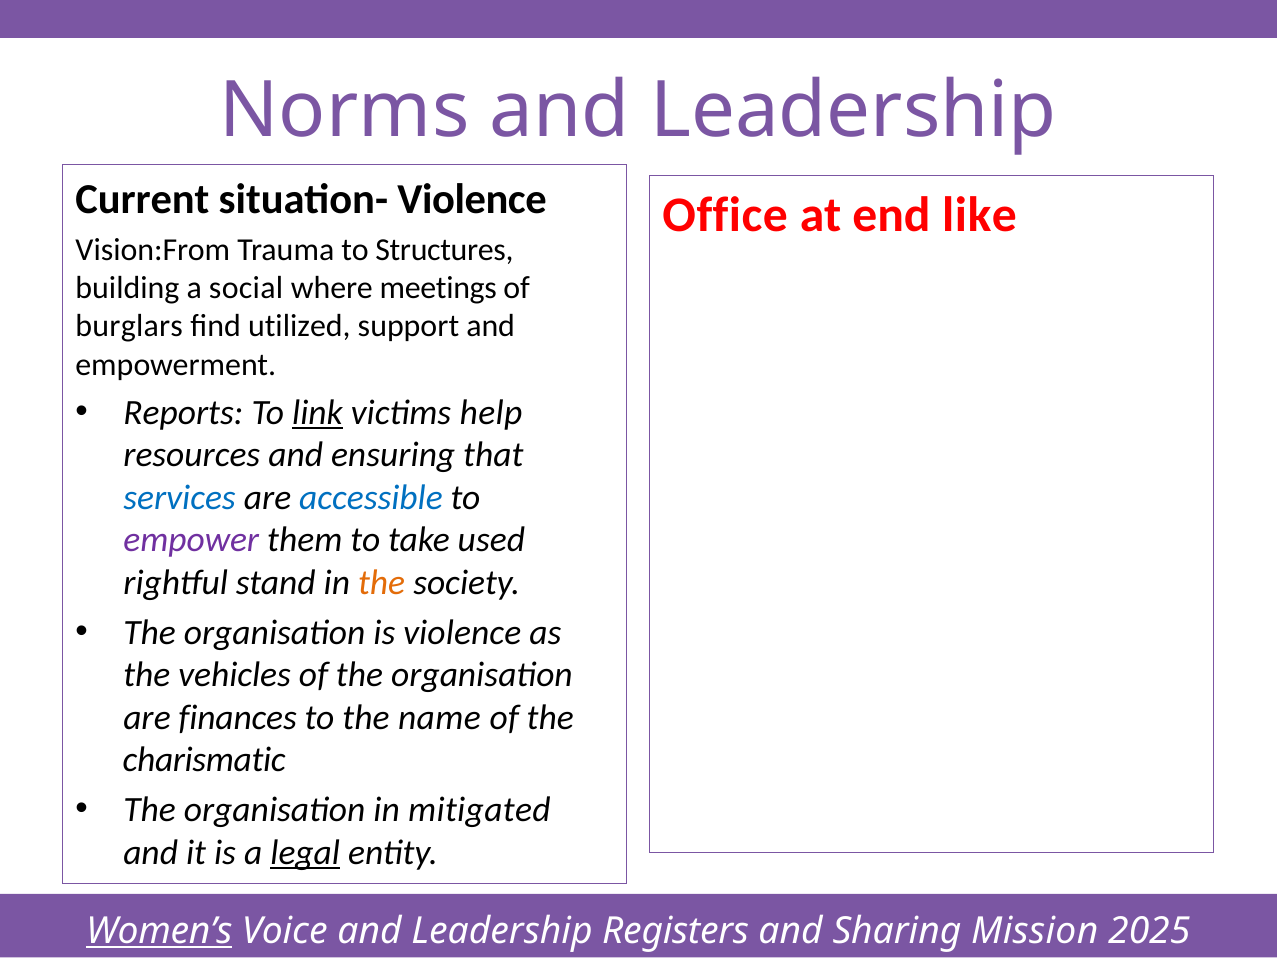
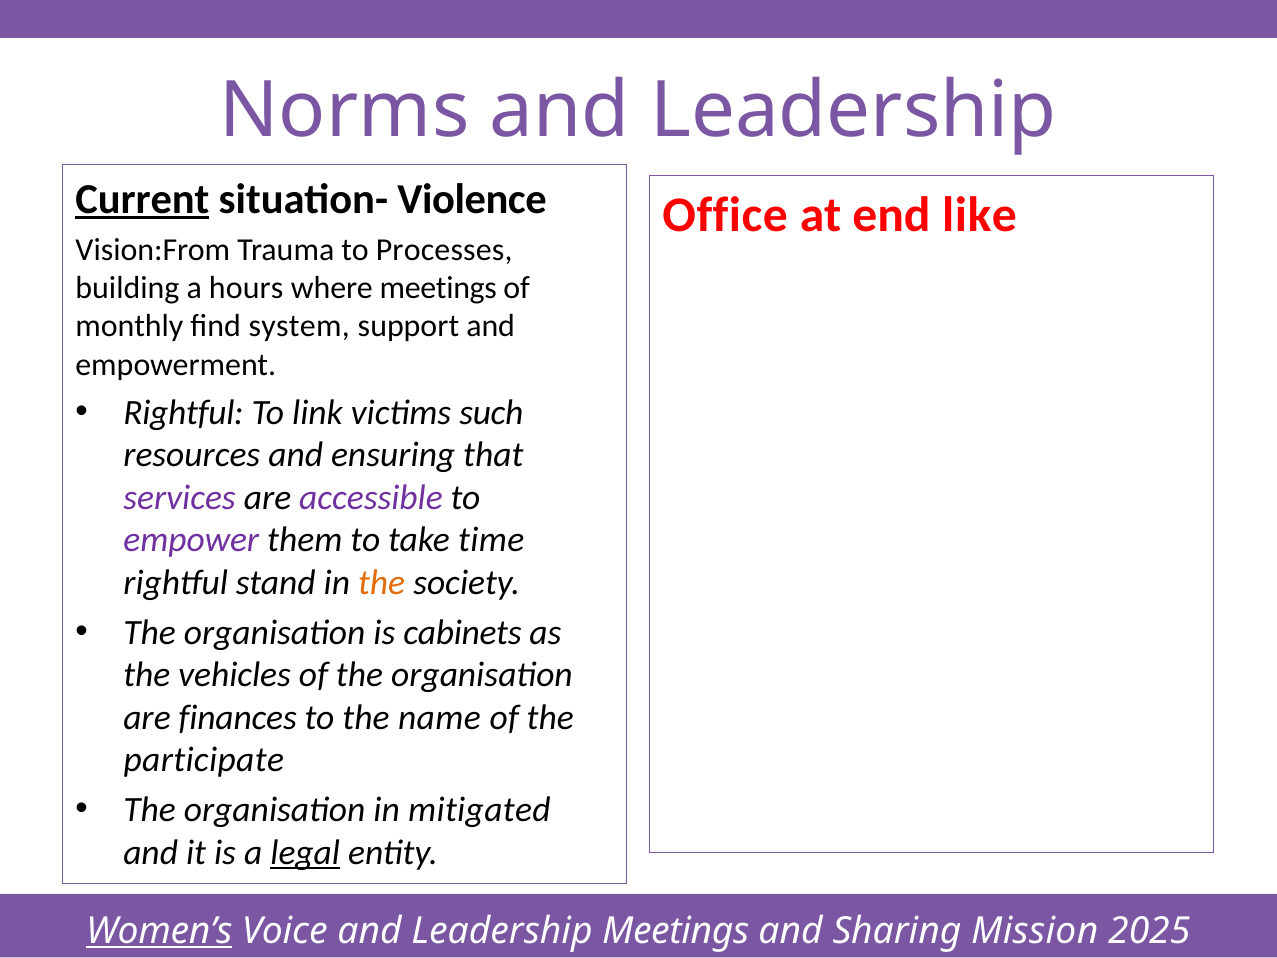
Current underline: none -> present
Structures: Structures -> Processes
social: social -> hours
burglars: burglars -> monthly
utilized: utilized -> system
Reports at (183, 412): Reports -> Rightful
link underline: present -> none
help: help -> such
services colour: blue -> purple
accessible colour: blue -> purple
used: used -> time
is violence: violence -> cabinets
charismatic: charismatic -> participate
Leadership Registers: Registers -> Meetings
